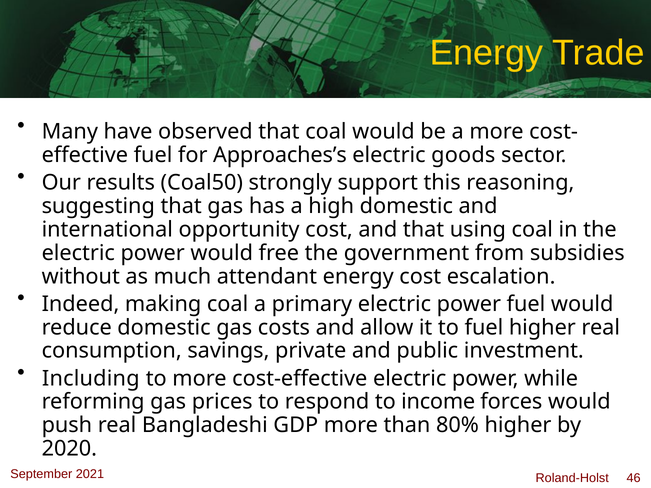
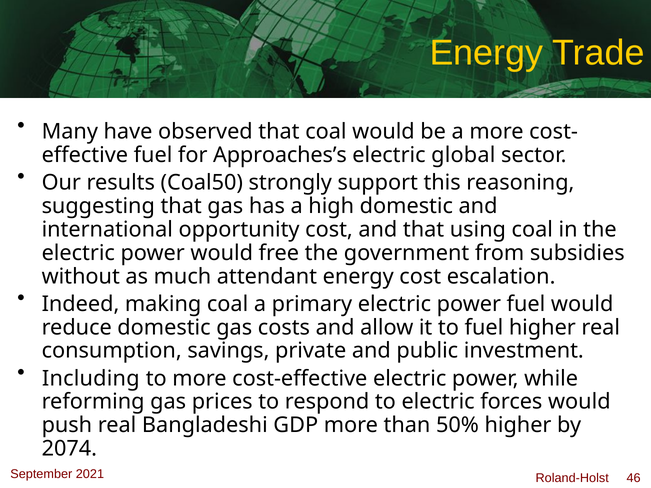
goods: goods -> global
to income: income -> electric
80%: 80% -> 50%
2020: 2020 -> 2074
